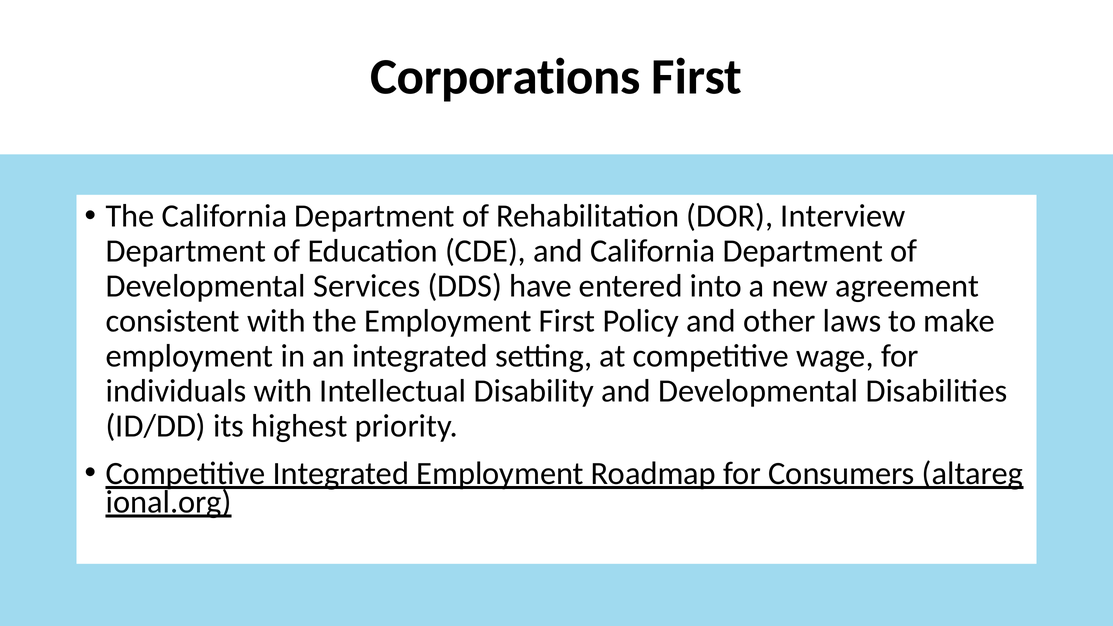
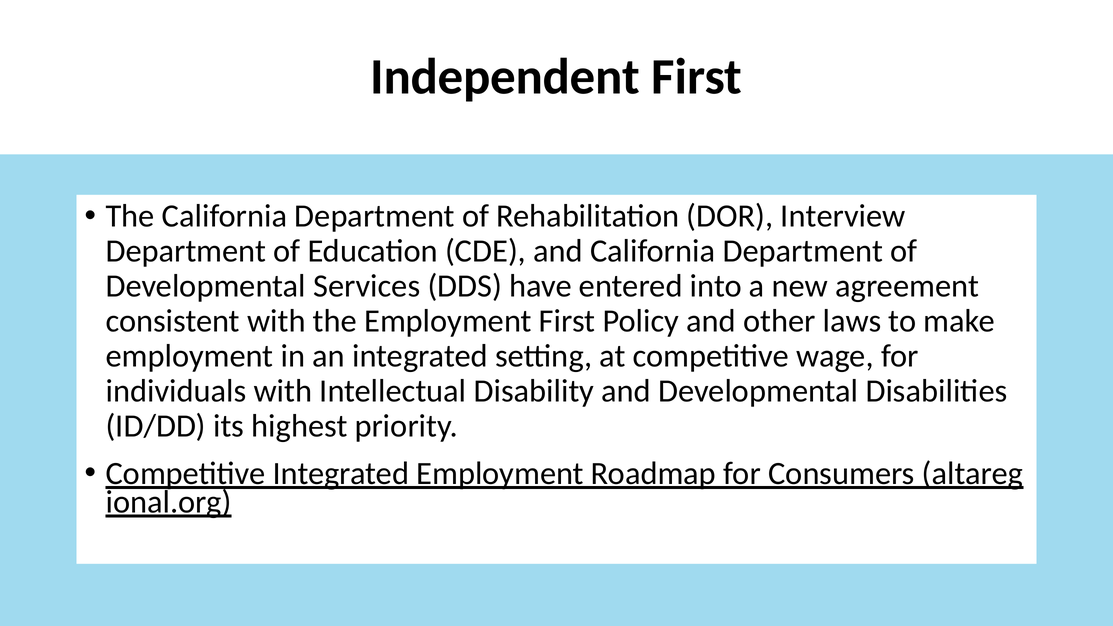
Corporations: Corporations -> Independent
